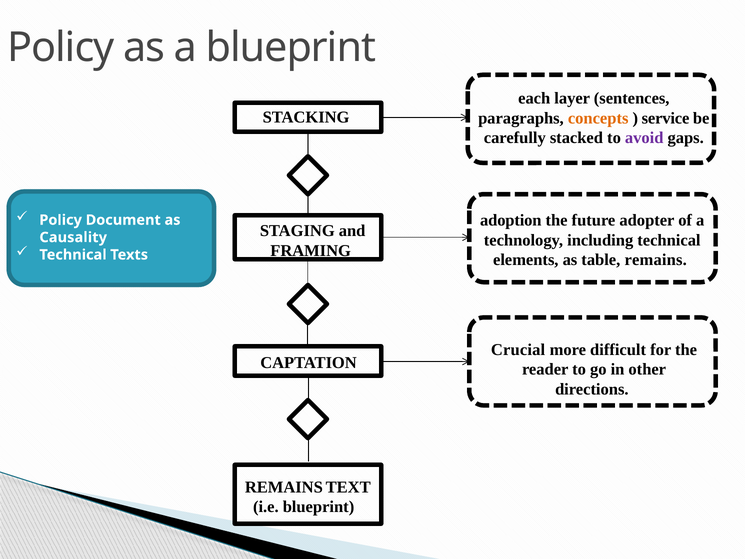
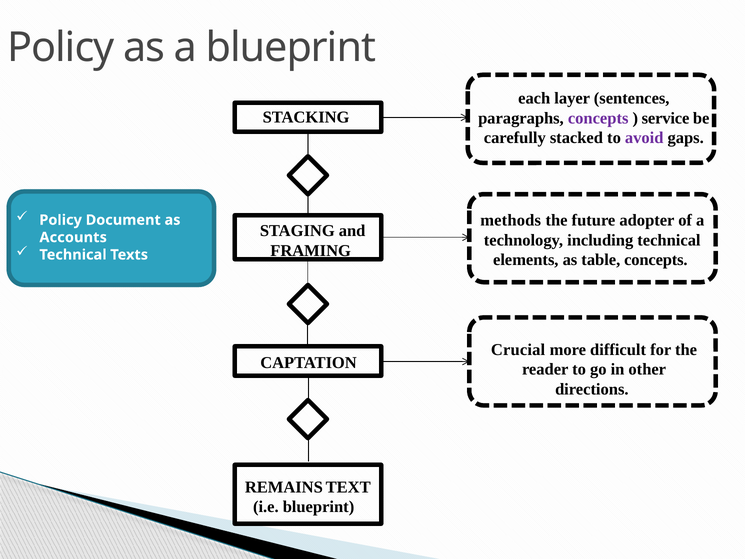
concepts at (598, 118) colour: orange -> purple
adoption: adoption -> methods
Causality: Causality -> Accounts
table remains: remains -> concepts
